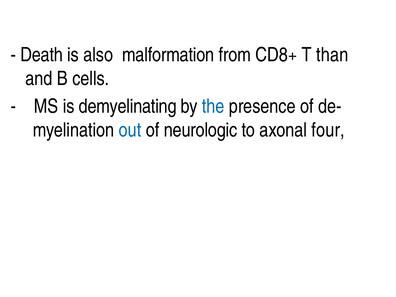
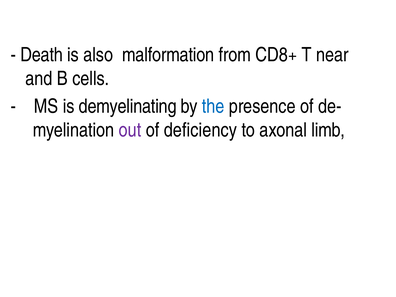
than: than -> near
out colour: blue -> purple
neurologic: neurologic -> deficiency
four: four -> limb
